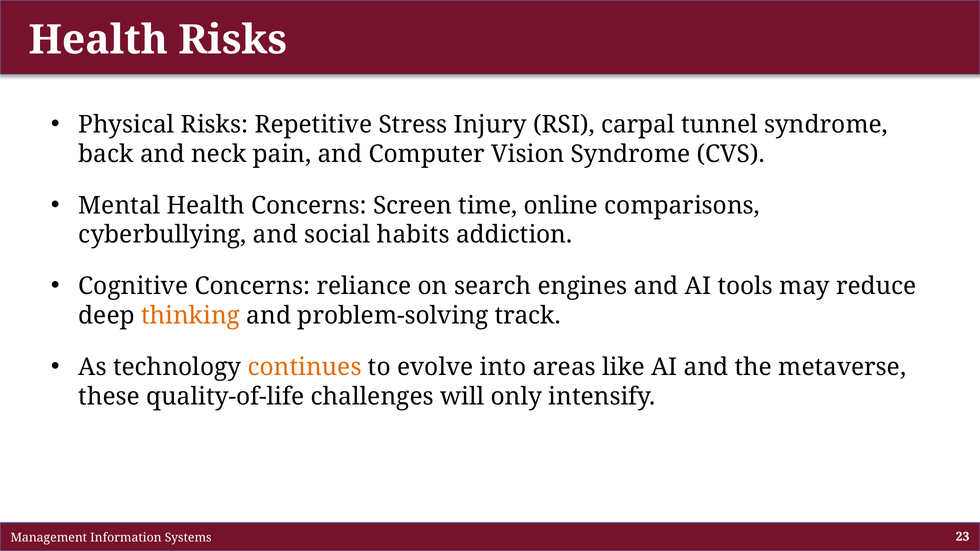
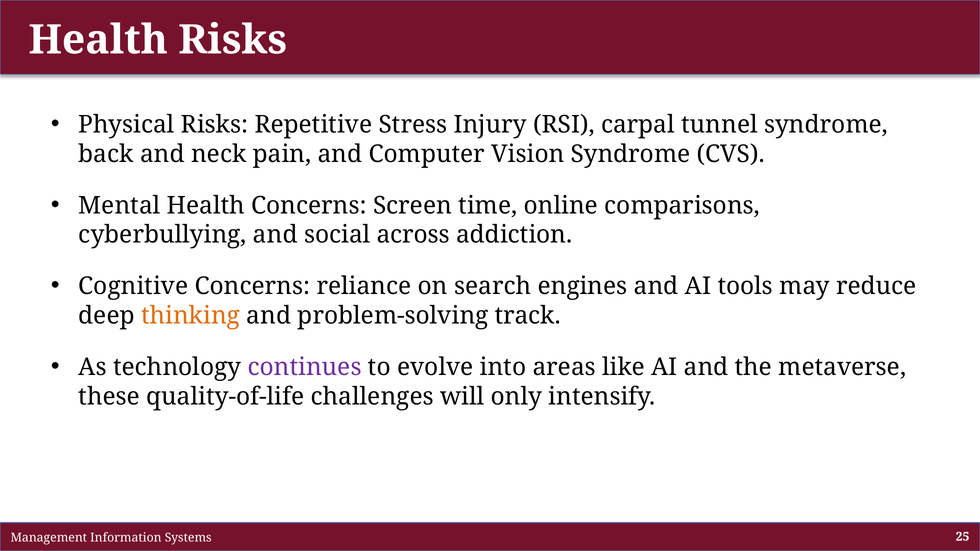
habits: habits -> across
continues colour: orange -> purple
23: 23 -> 25
